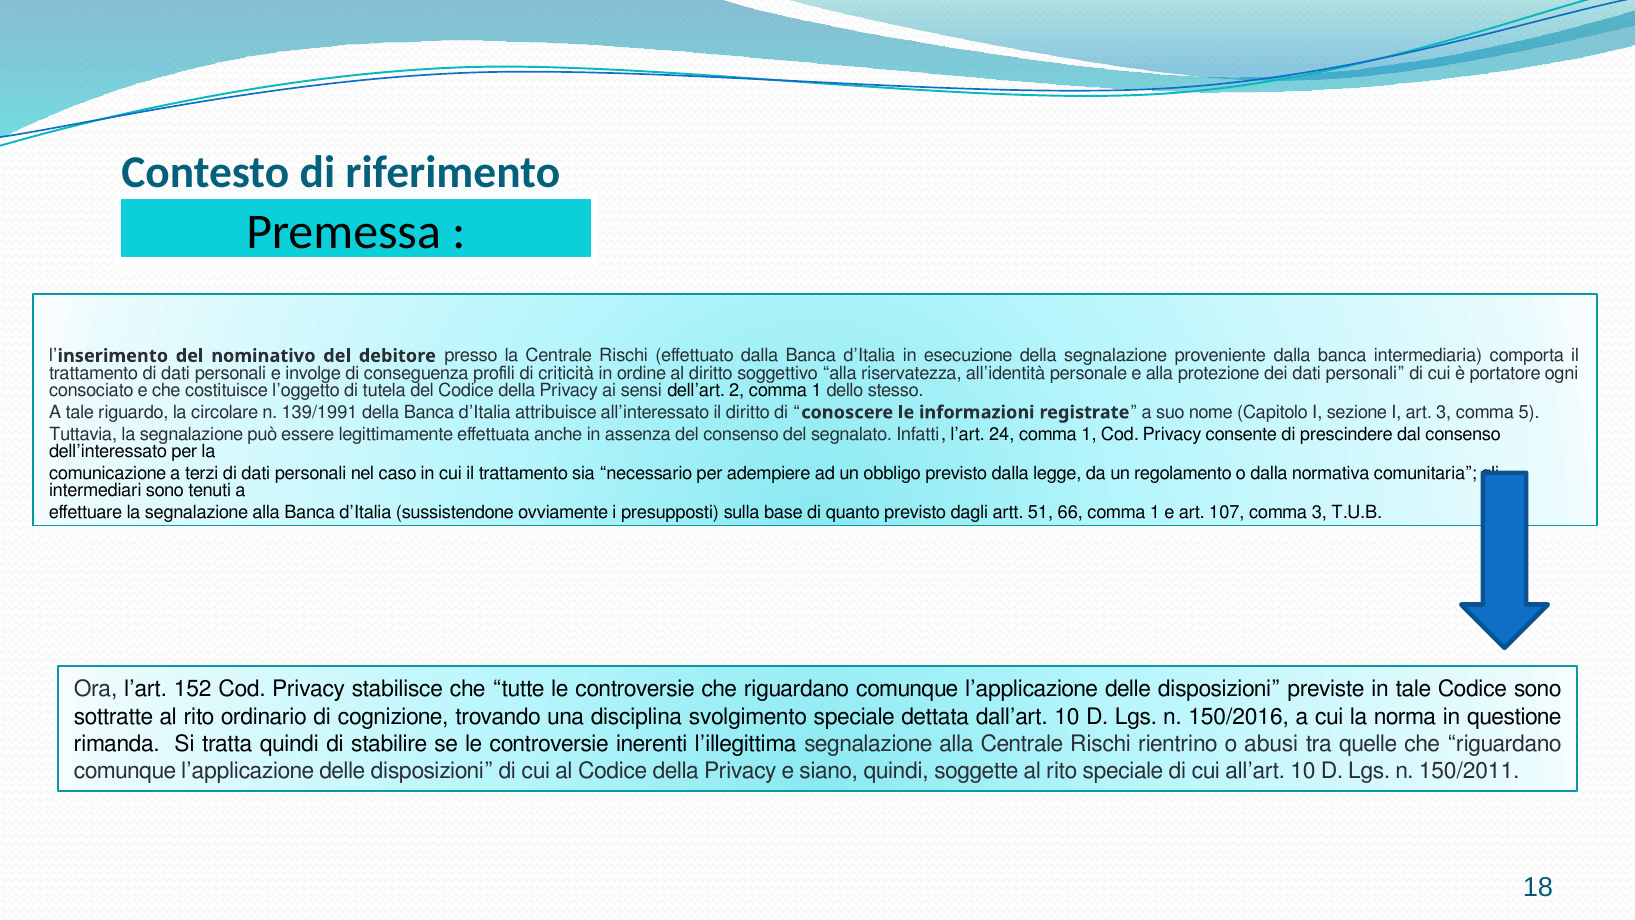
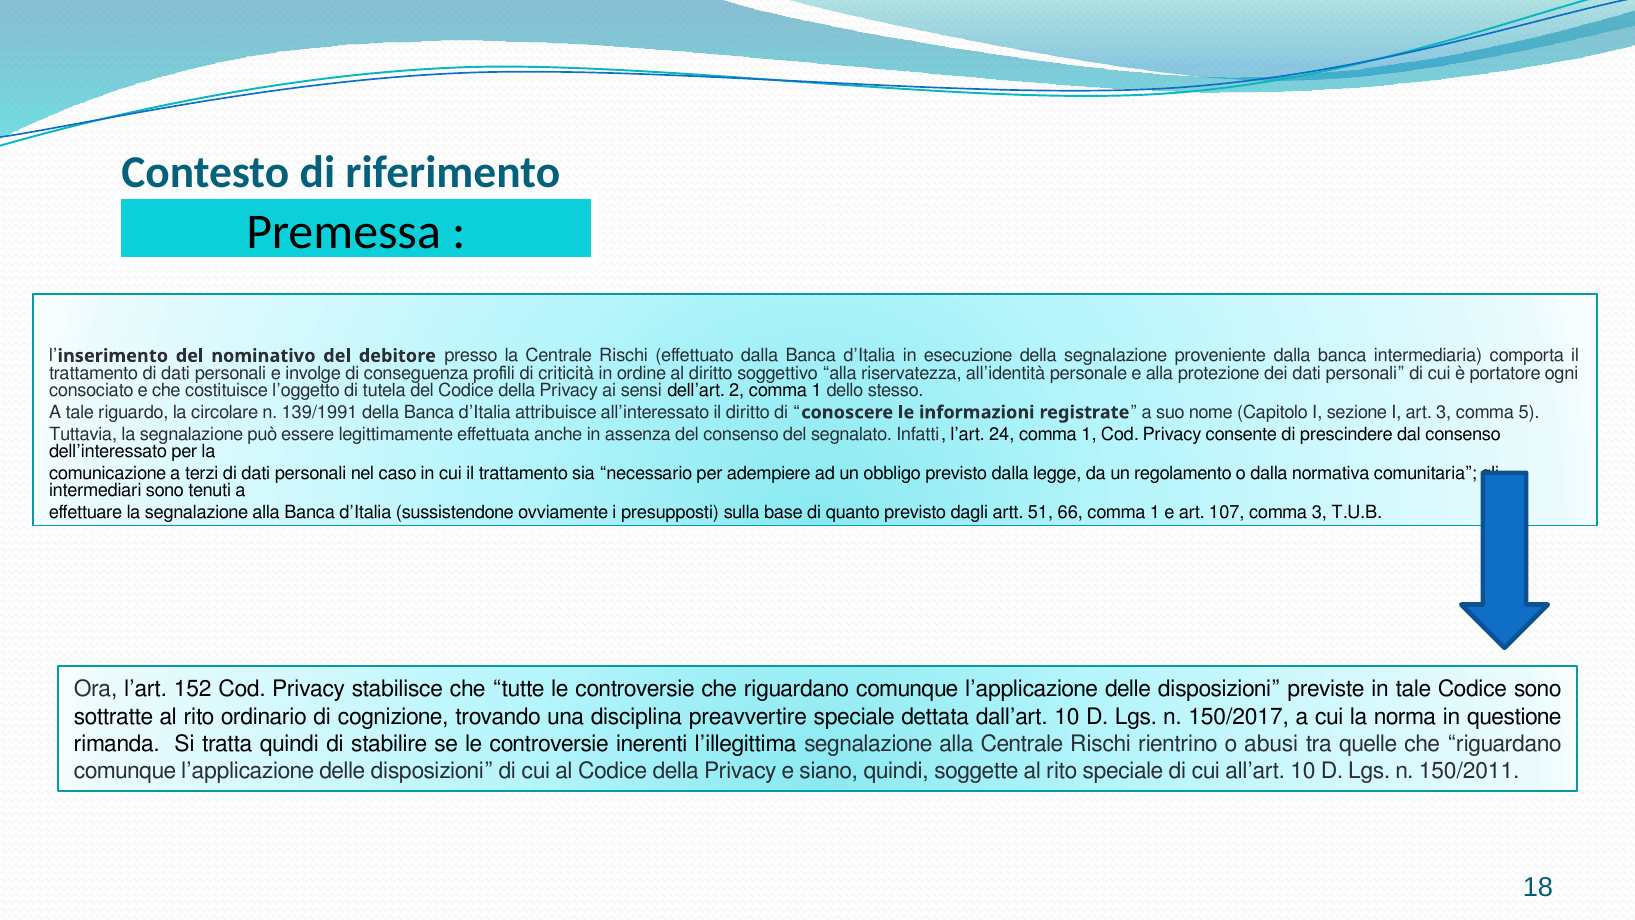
svolgimento: svolgimento -> preavvertire
150/2016: 150/2016 -> 150/2017
